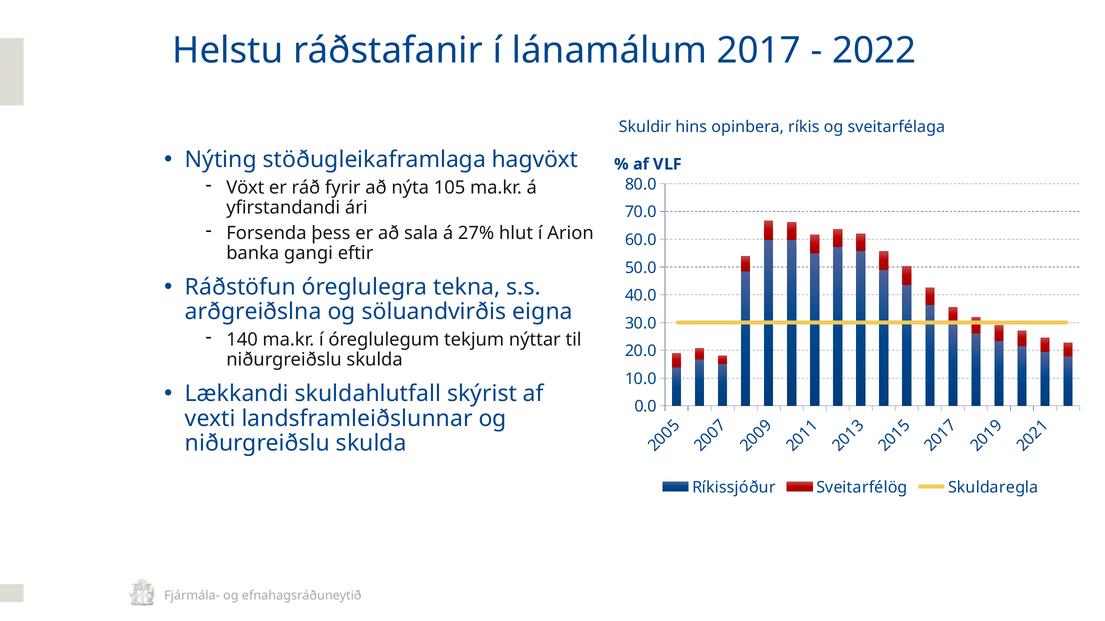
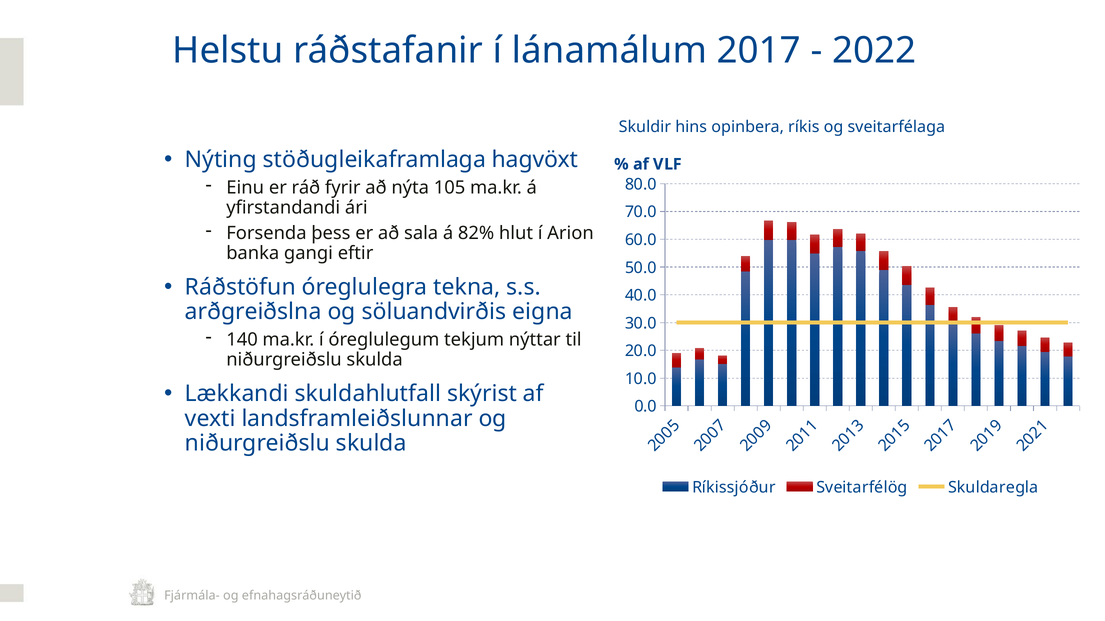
Vöxt: Vöxt -> Einu
27%: 27% -> 82%
